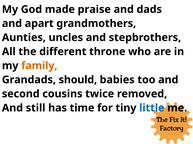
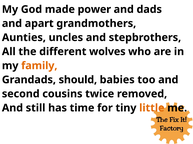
praise: praise -> power
throne: throne -> wolves
little colour: blue -> orange
